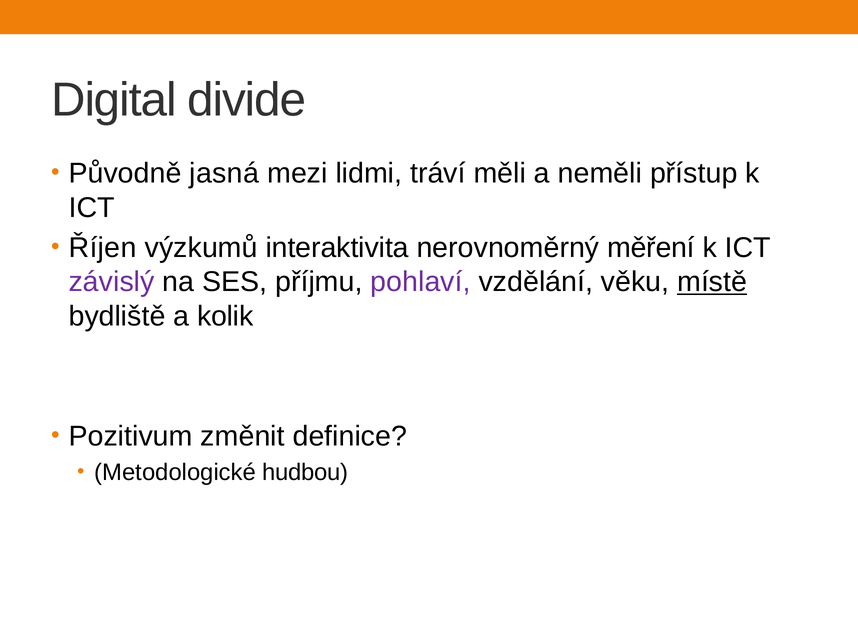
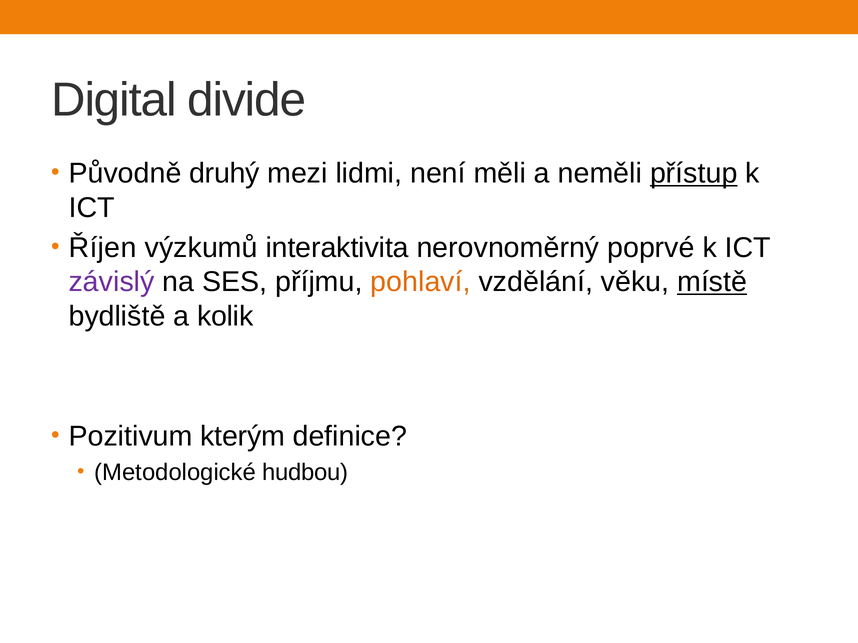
jasná: jasná -> druhý
tráví: tráví -> není
přístup underline: none -> present
měření: měření -> poprvé
pohlaví colour: purple -> orange
změnit: změnit -> kterým
